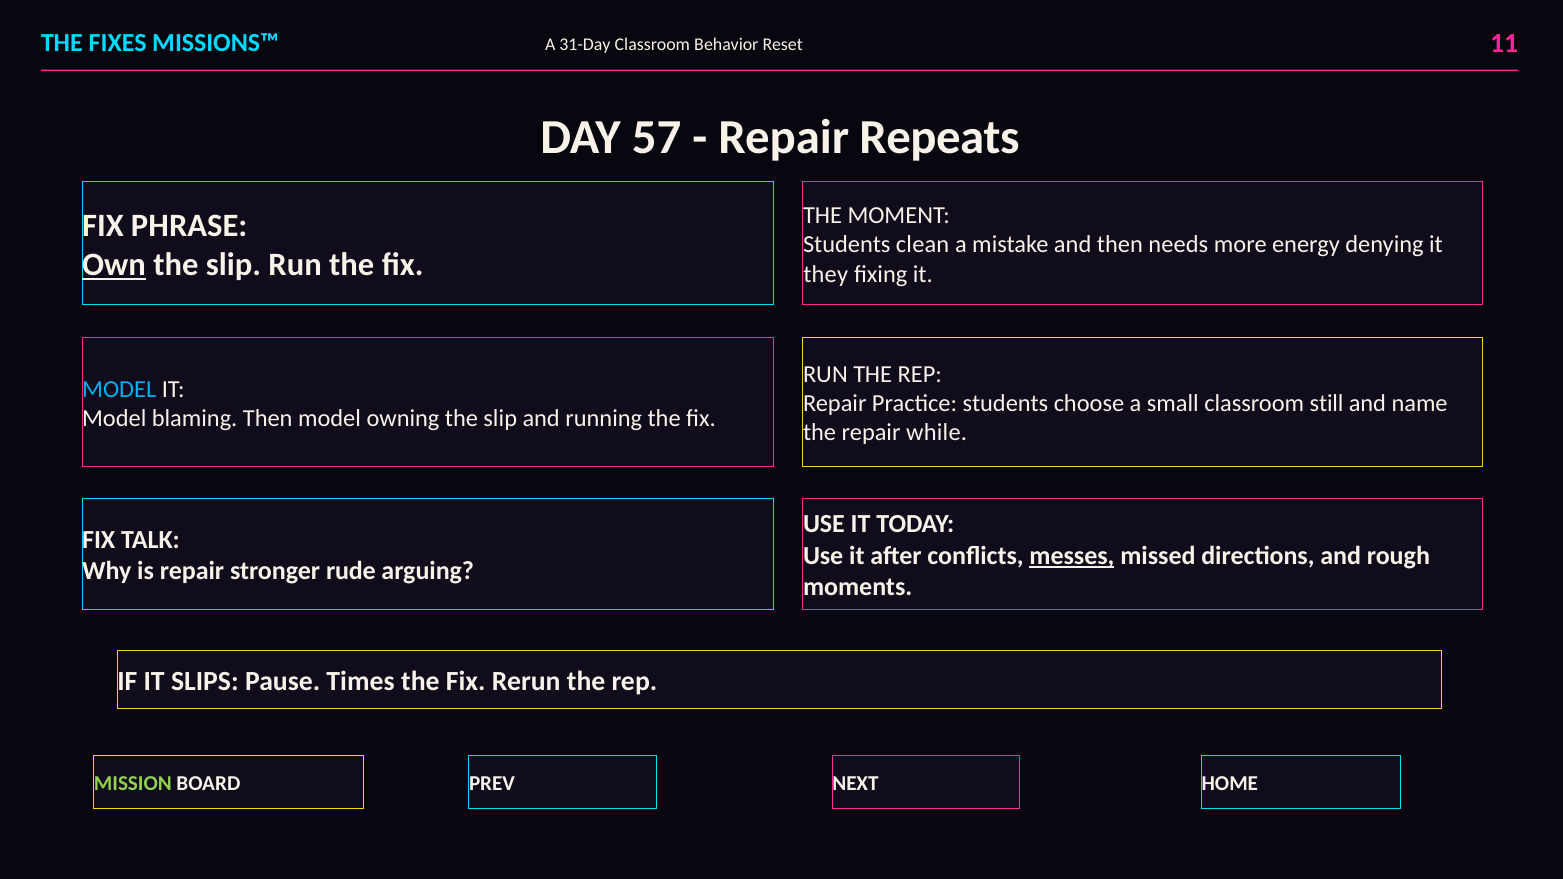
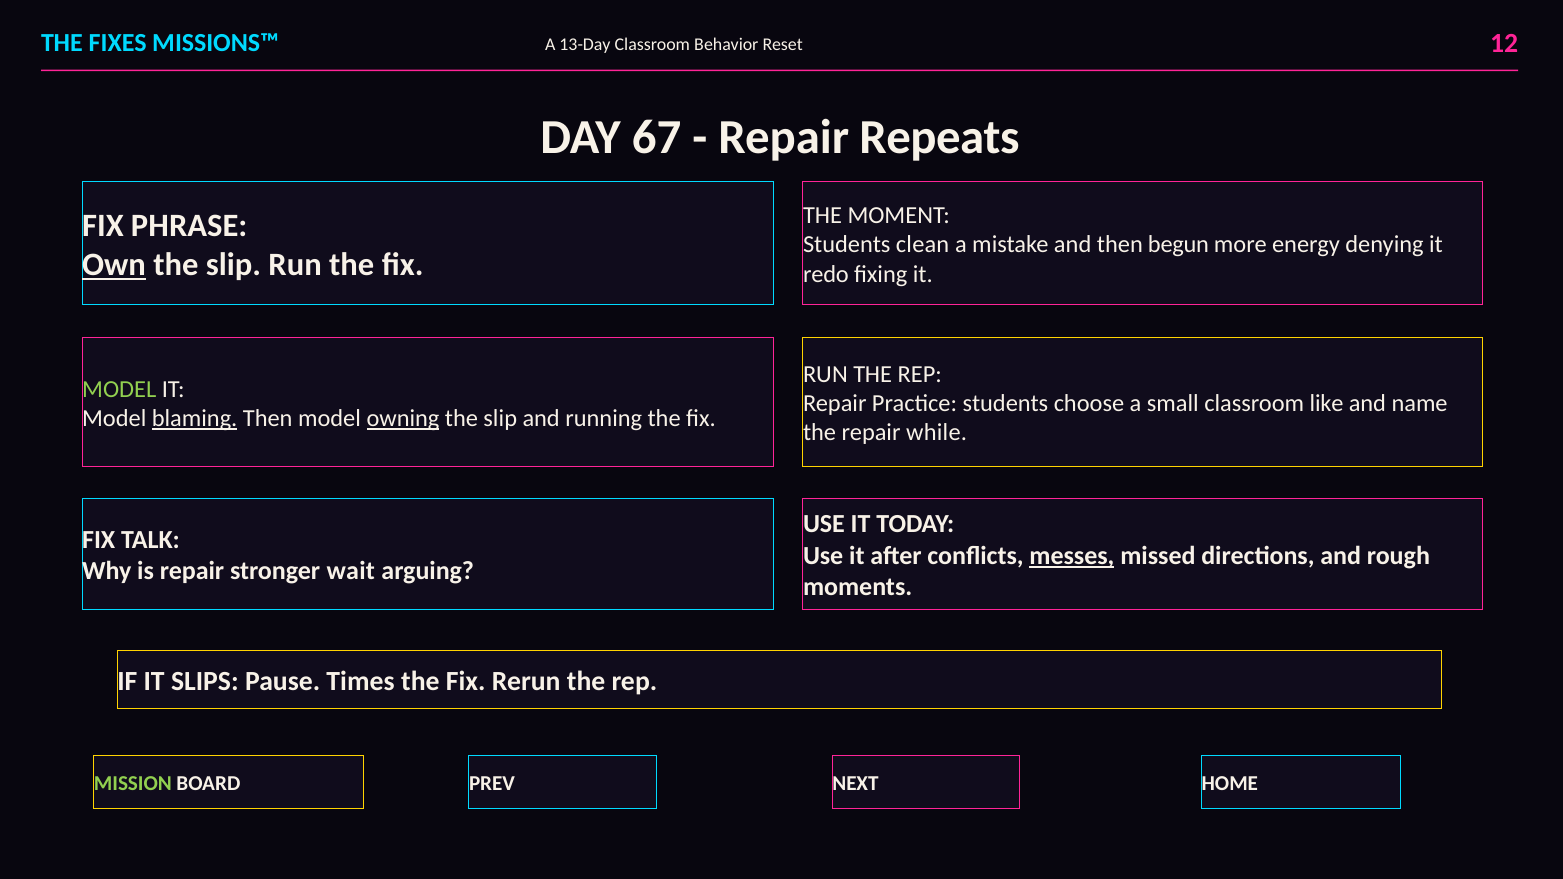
31-Day: 31-Day -> 13-Day
11: 11 -> 12
57: 57 -> 67
needs: needs -> begun
they: they -> redo
MODEL at (119, 389) colour: light blue -> light green
still: still -> like
blaming underline: none -> present
owning underline: none -> present
rude: rude -> wait
